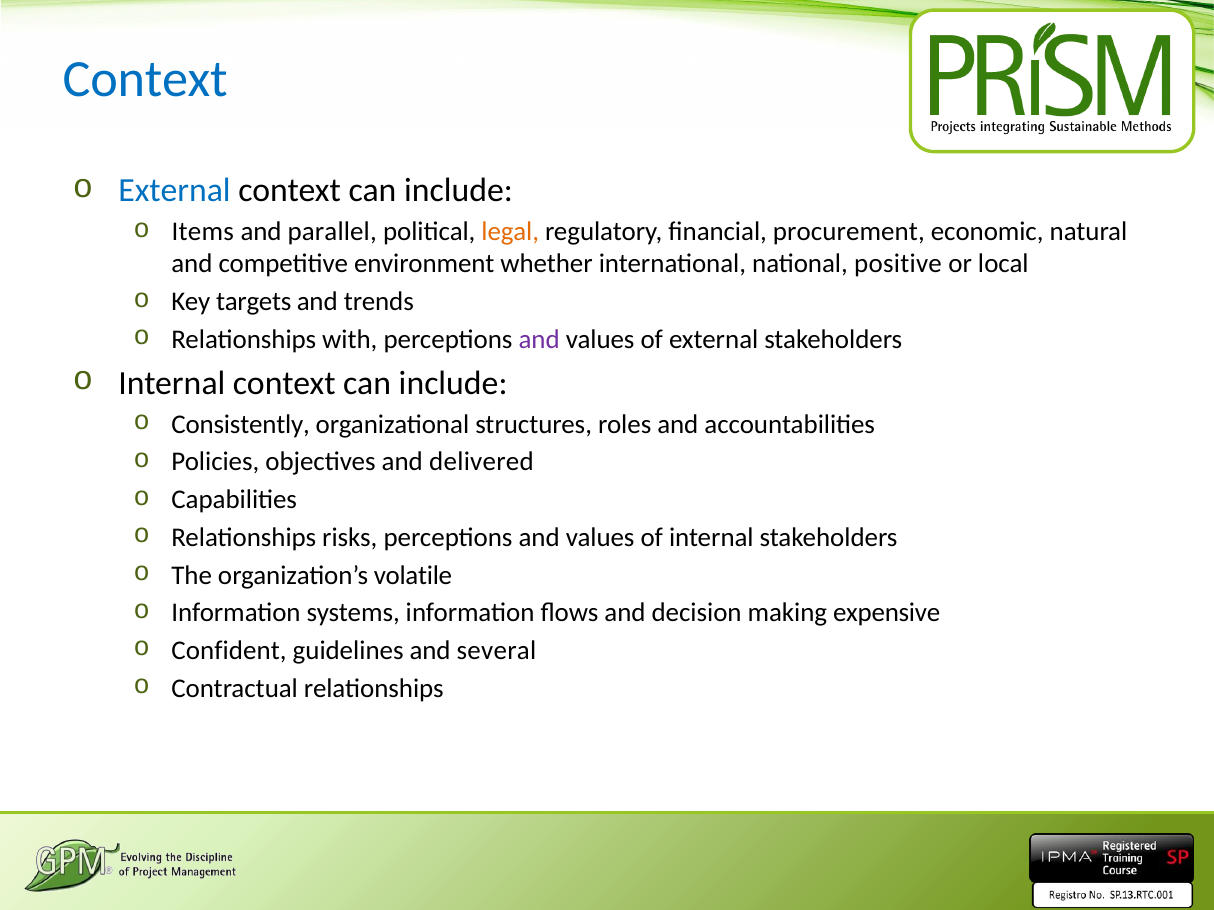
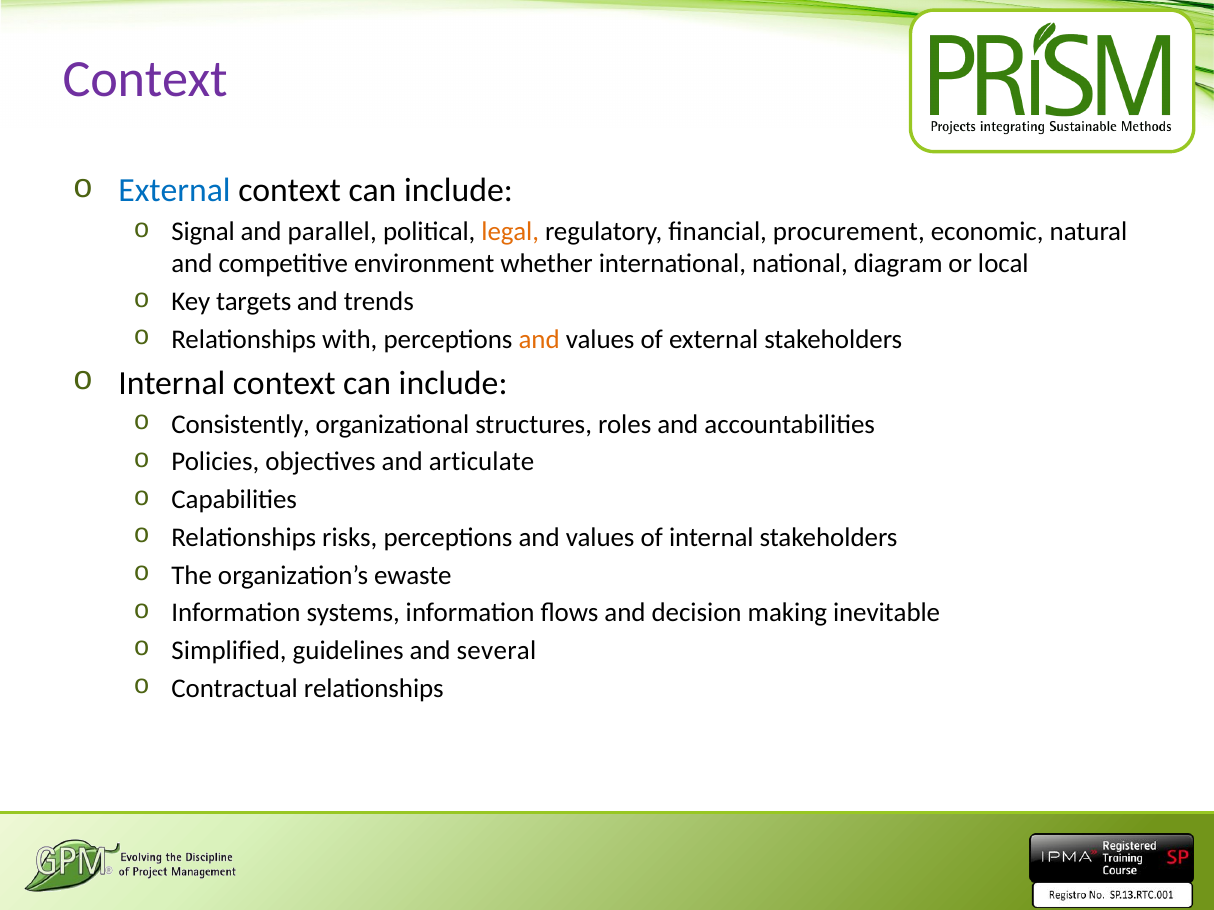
Context at (145, 79) colour: blue -> purple
Items: Items -> Signal
positive: positive -> diagram
and at (539, 340) colour: purple -> orange
delivered: delivered -> articulate
volatile: volatile -> ewaste
expensive: expensive -> inevitable
Confident: Confident -> Simplified
